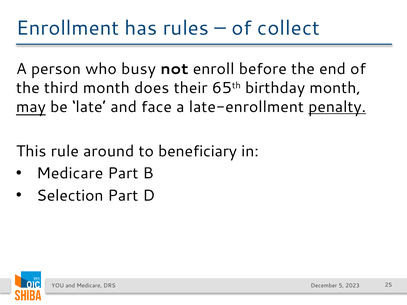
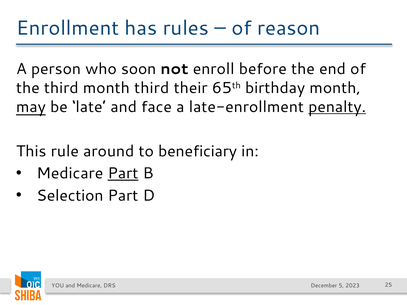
collect: collect -> reason
busy: busy -> soon
month does: does -> third
Part at (123, 174) underline: none -> present
